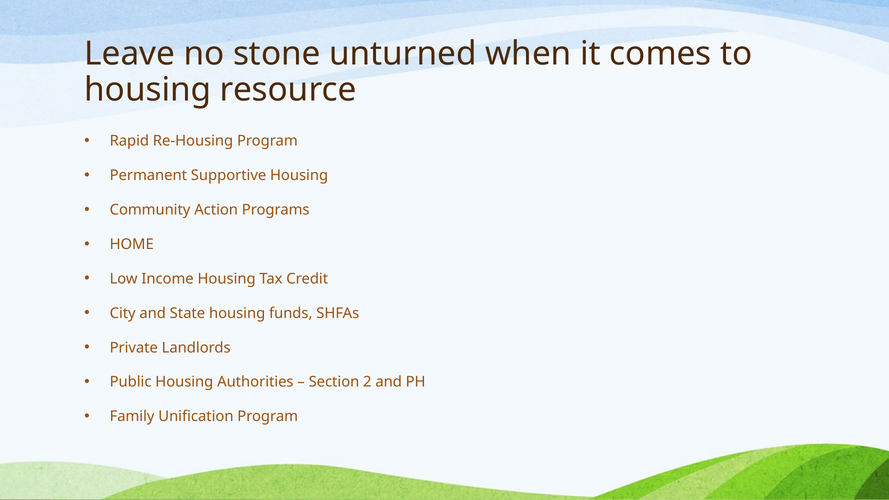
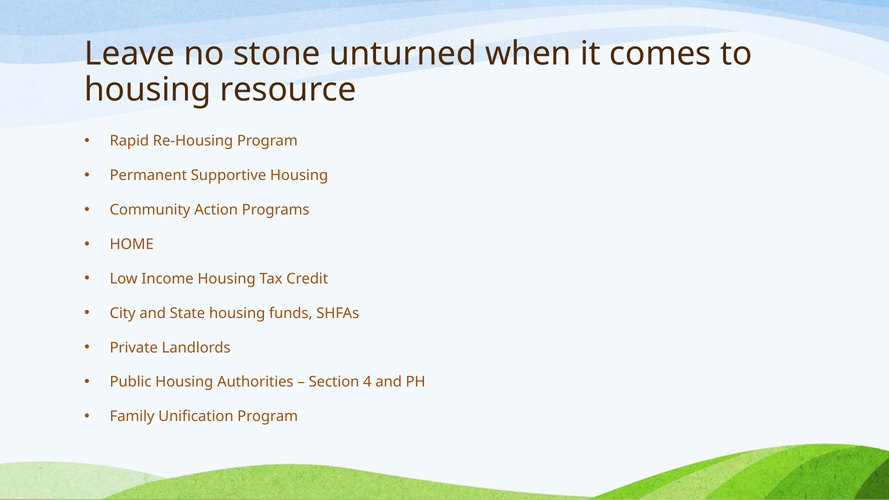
2: 2 -> 4
